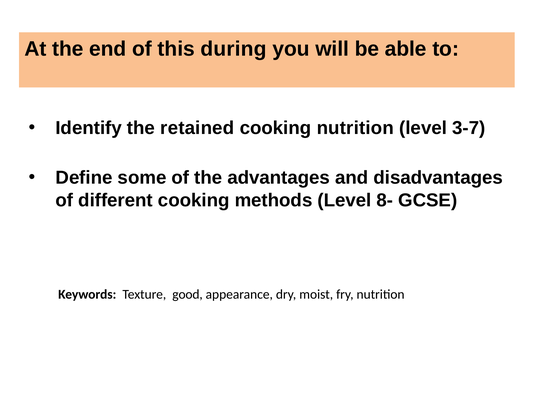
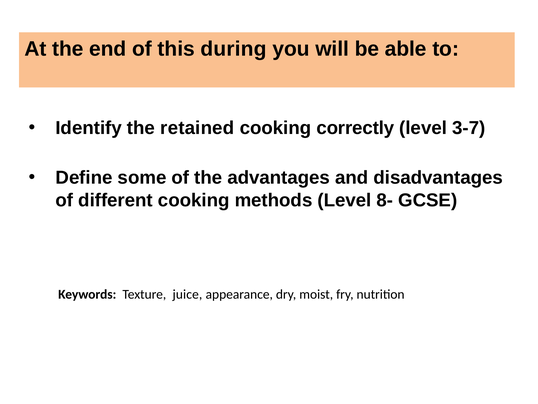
cooking nutrition: nutrition -> correctly
good: good -> juice
